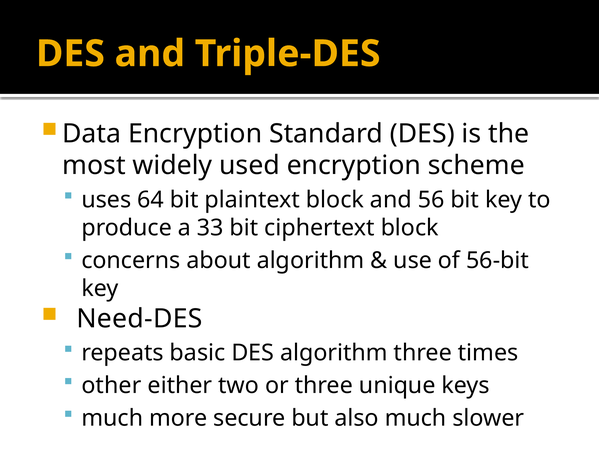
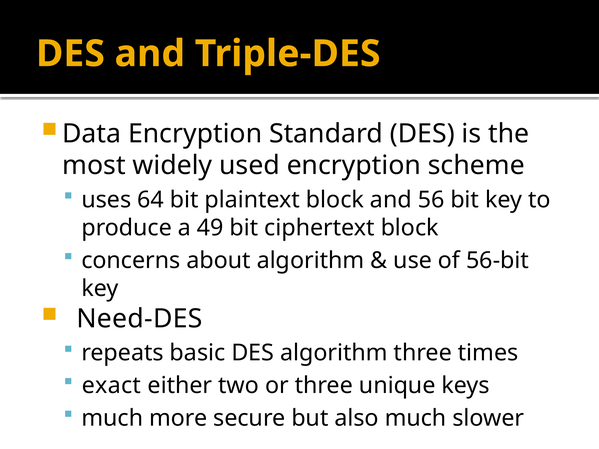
33: 33 -> 49
other: other -> exact
